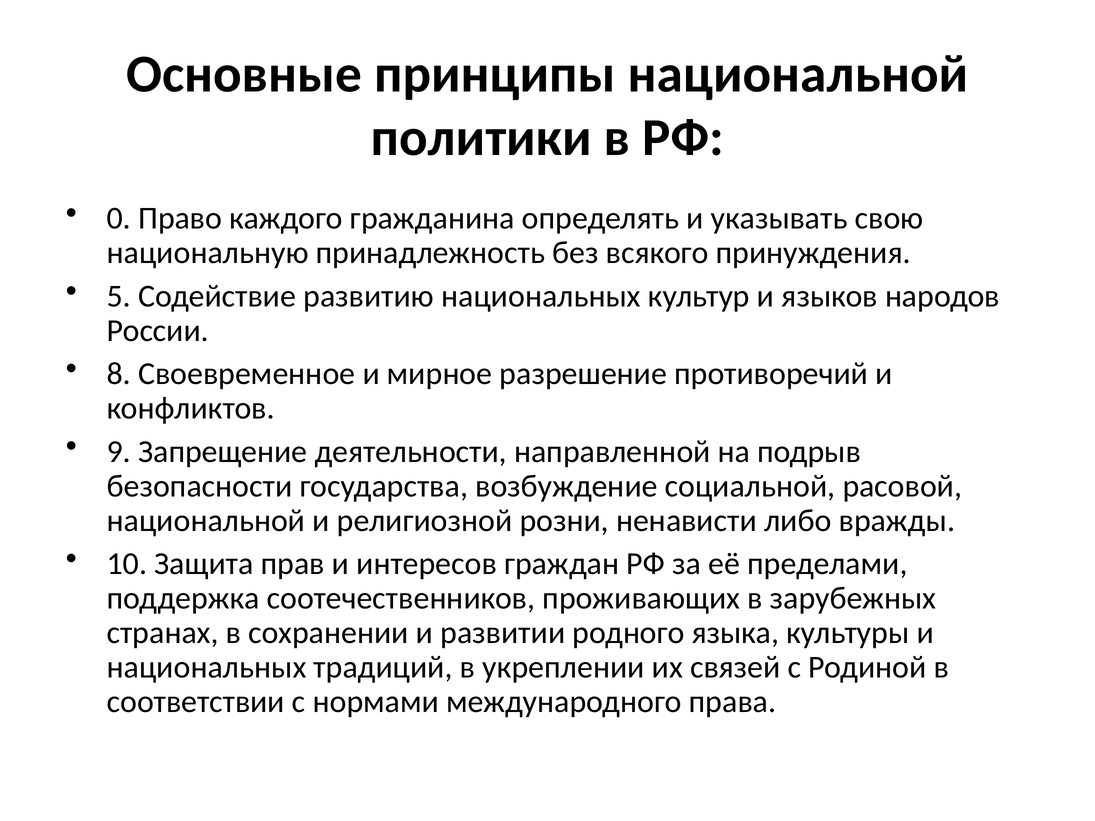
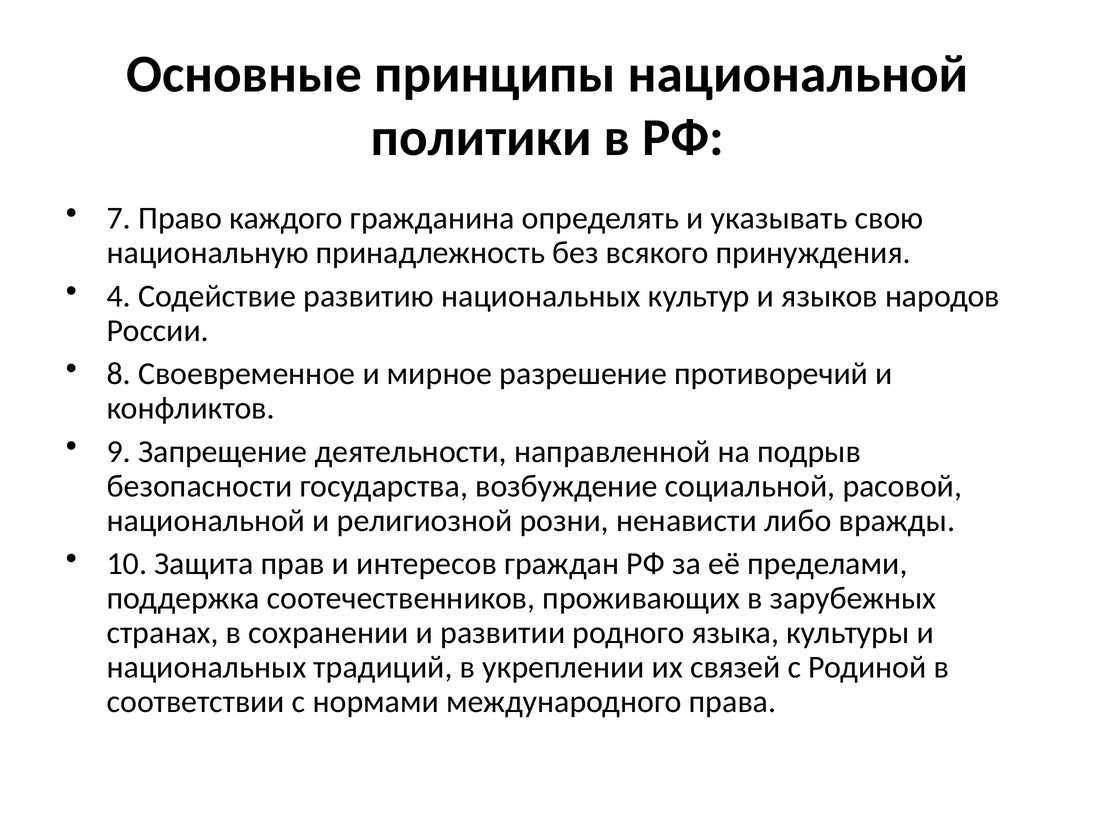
0: 0 -> 7
5: 5 -> 4
